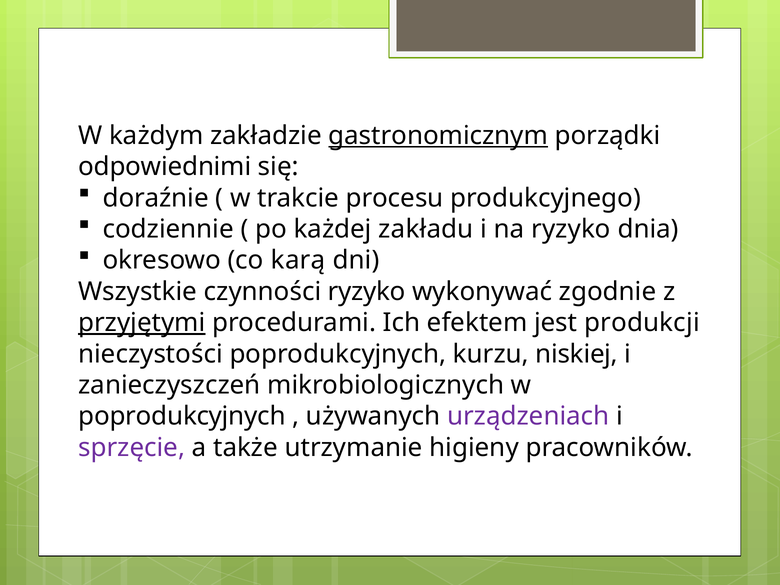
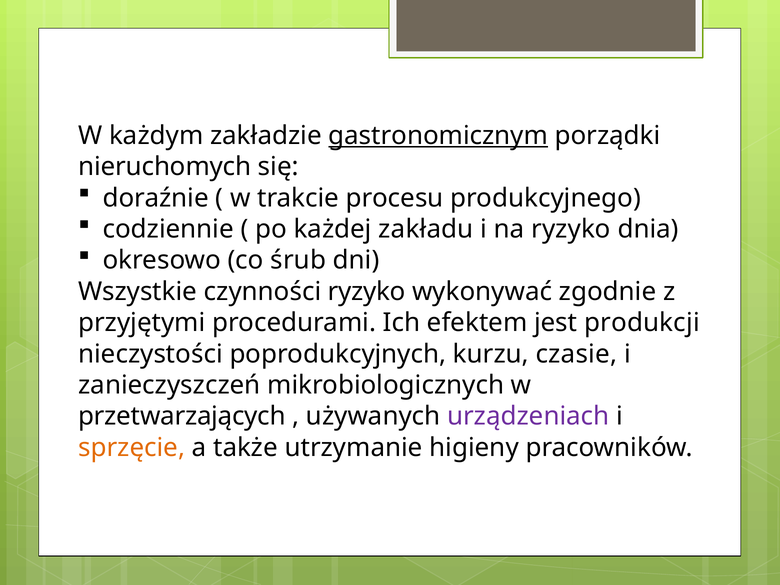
odpowiednimi: odpowiednimi -> nieruchomych
karą: karą -> śrub
przyjętymi underline: present -> none
niskiej: niskiej -> czasie
poprodukcyjnych at (182, 416): poprodukcyjnych -> przetwarzających
sprzęcie colour: purple -> orange
